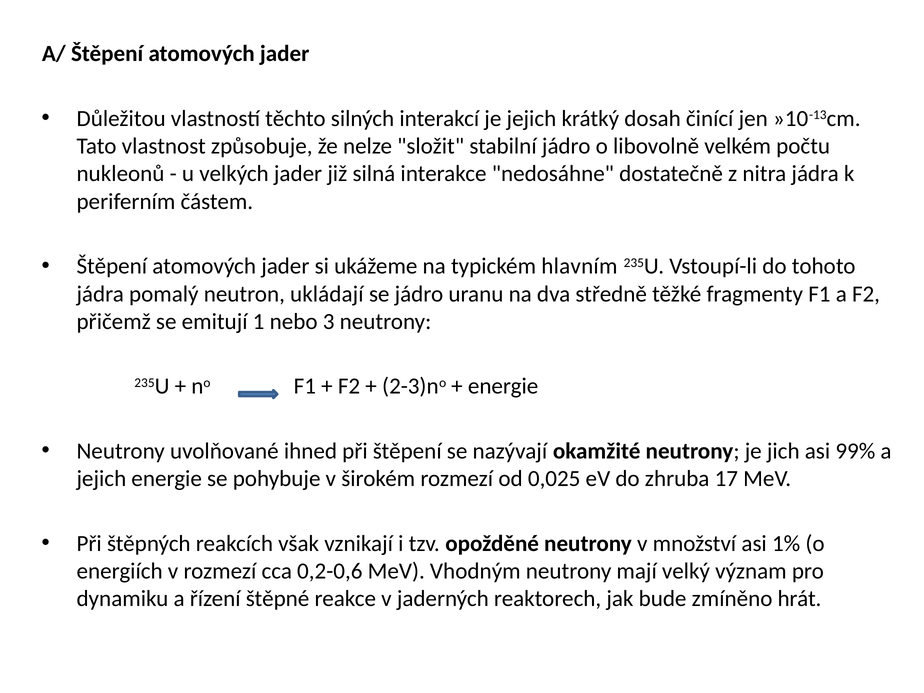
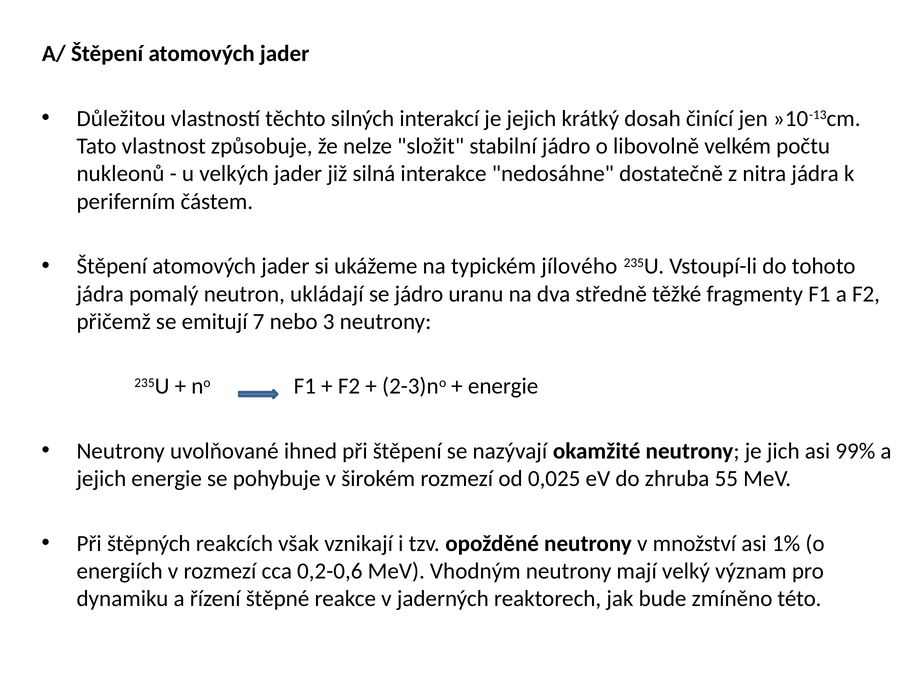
hlavním: hlavním -> jílového
1: 1 -> 7
17: 17 -> 55
hrát: hrát -> této
